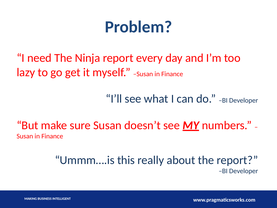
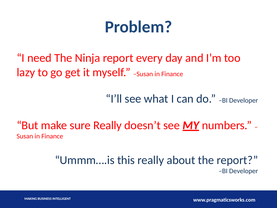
sure Susan: Susan -> Really
